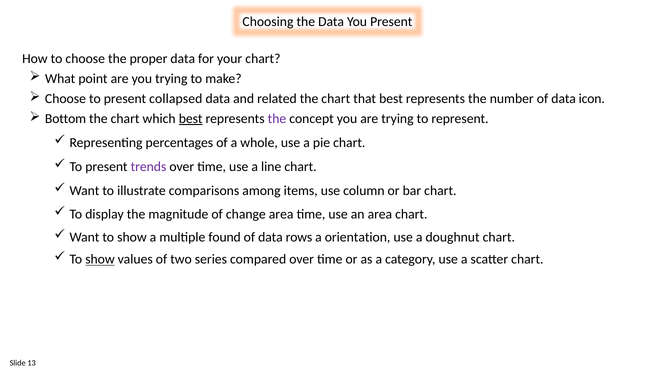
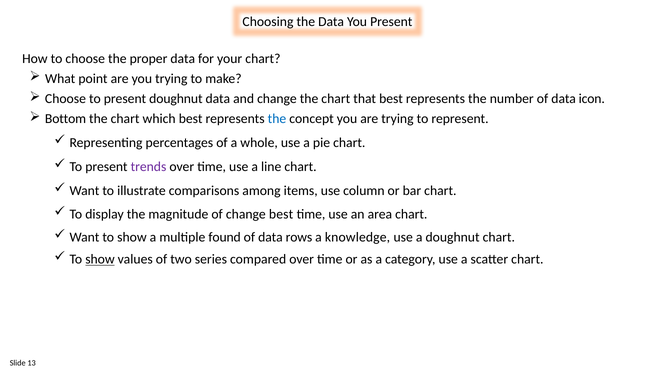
present collapsed: collapsed -> doughnut
and related: related -> change
best at (191, 119) underline: present -> none
the at (277, 119) colour: purple -> blue
change area: area -> best
orientation: orientation -> knowledge
